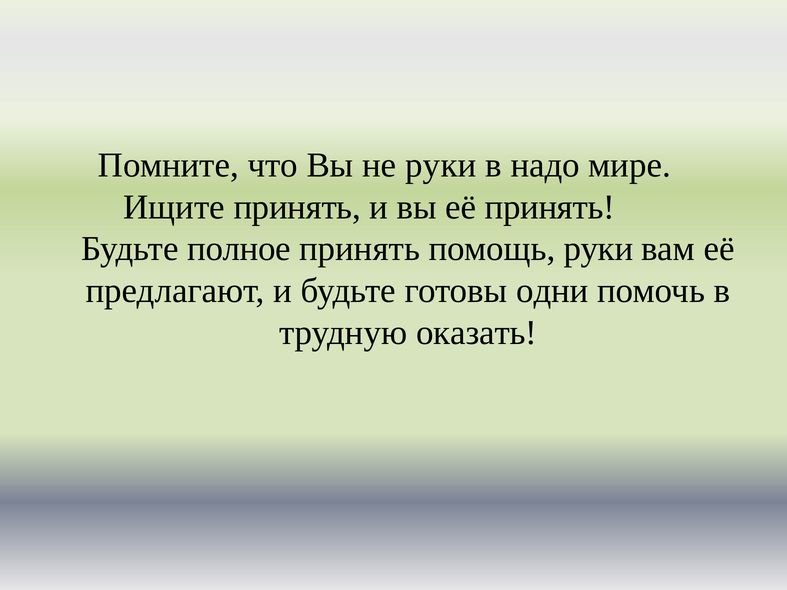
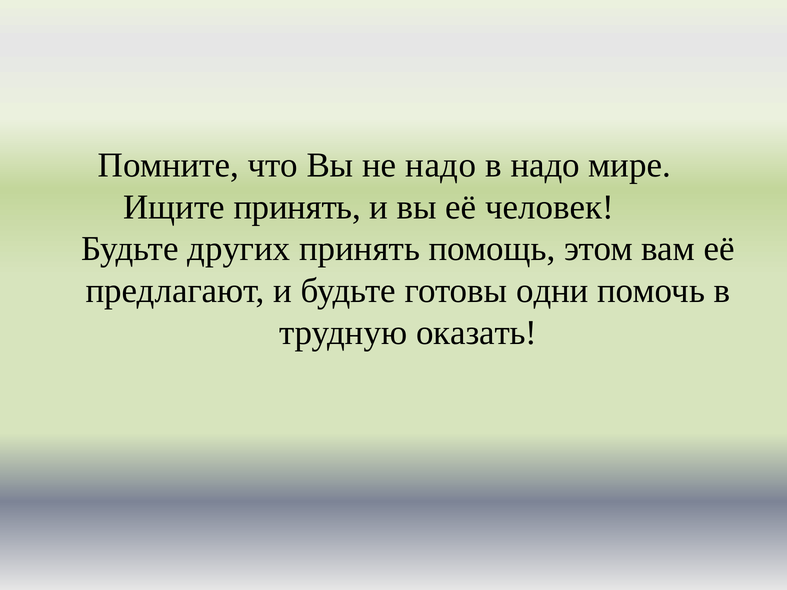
не руки: руки -> надо
её принять: принять -> человек
полное: полное -> других
помощь руки: руки -> этом
